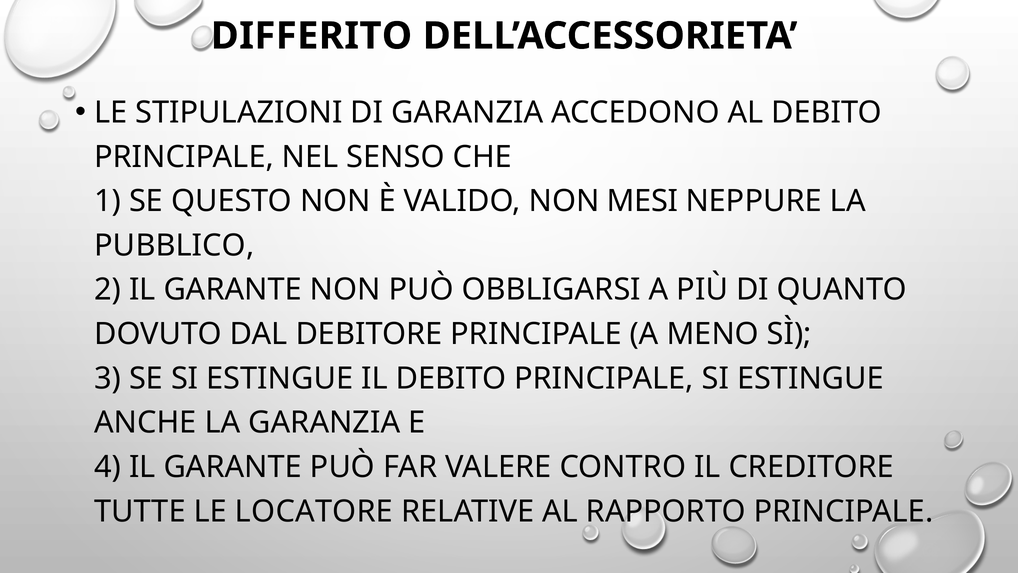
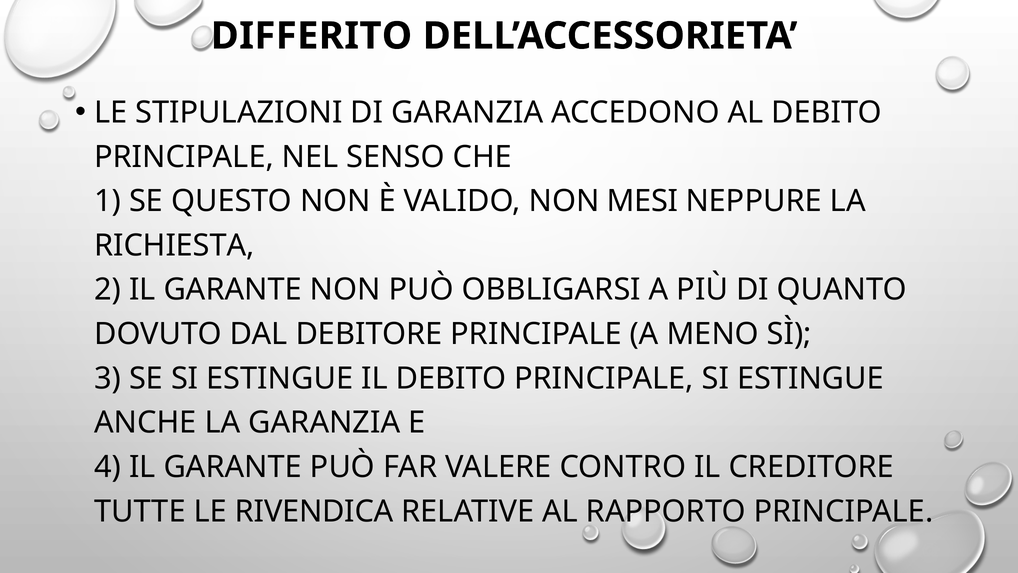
PUBBLICO: PUBBLICO -> RICHIESTA
LOCATORE: LOCATORE -> RIVENDICA
